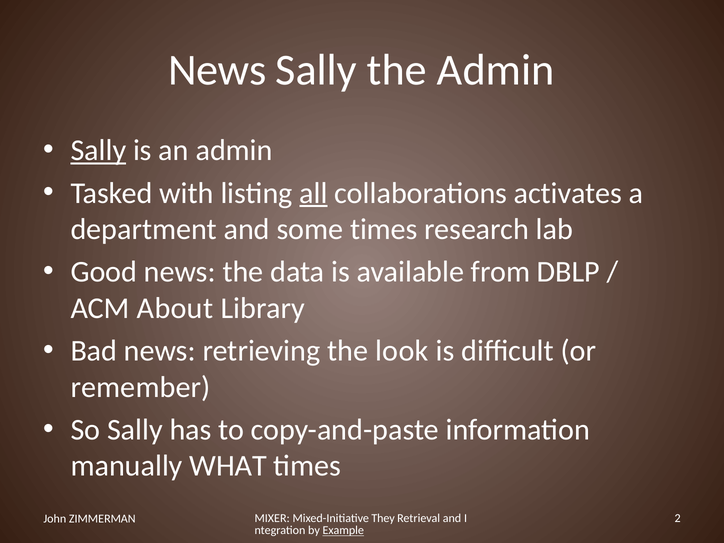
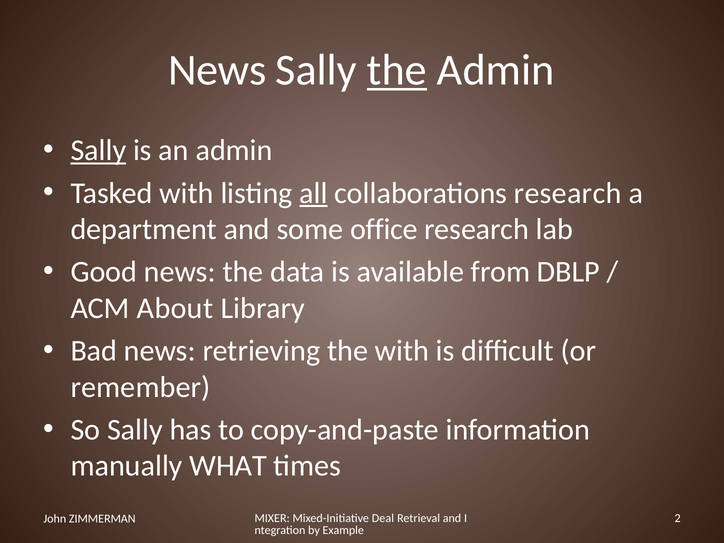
the at (397, 70) underline: none -> present
collaborations activates: activates -> research
some times: times -> office
the look: look -> with
They: They -> Deal
Example underline: present -> none
